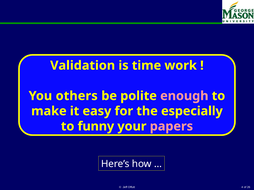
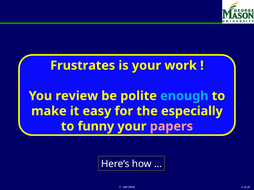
Validation: Validation -> Frustrates
is time: time -> your
others: others -> review
enough colour: pink -> light blue
